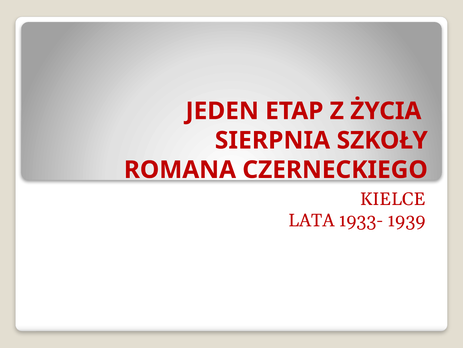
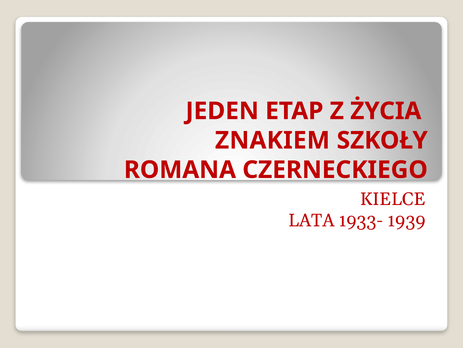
SIERPNIA: SIERPNIA -> ZNAKIEM
